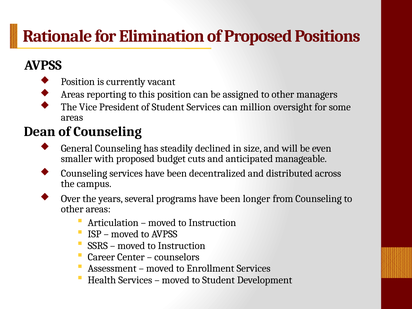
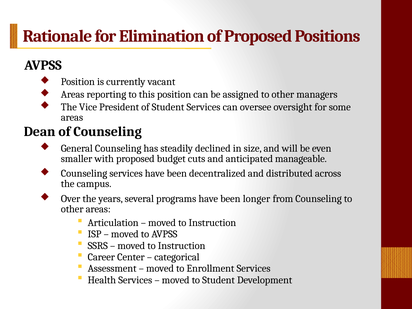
million: million -> oversee
counselors: counselors -> categorical
